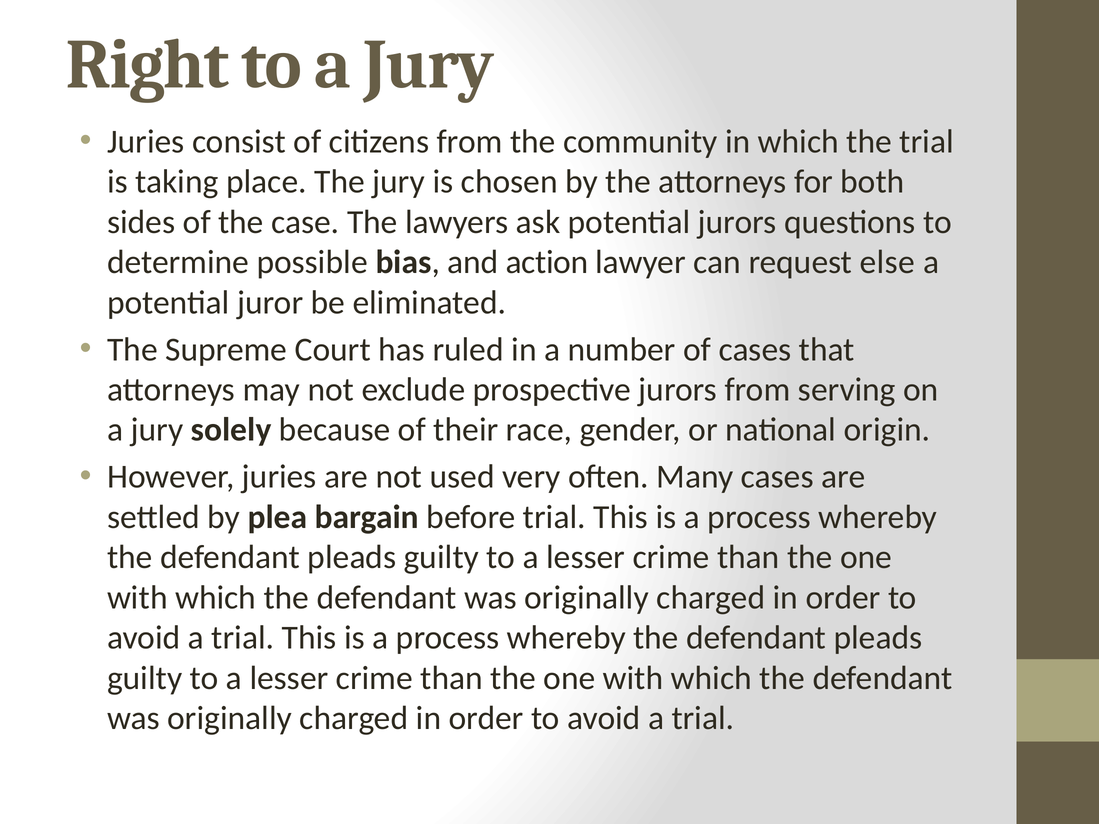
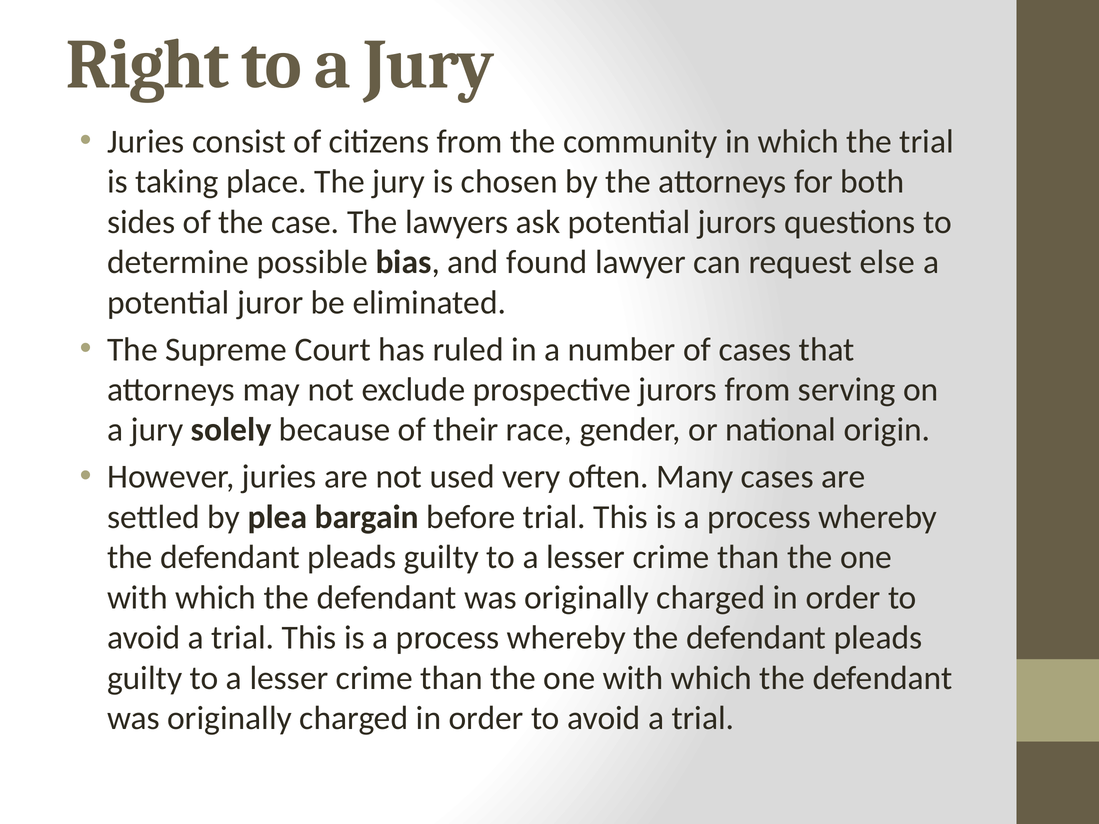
action: action -> found
